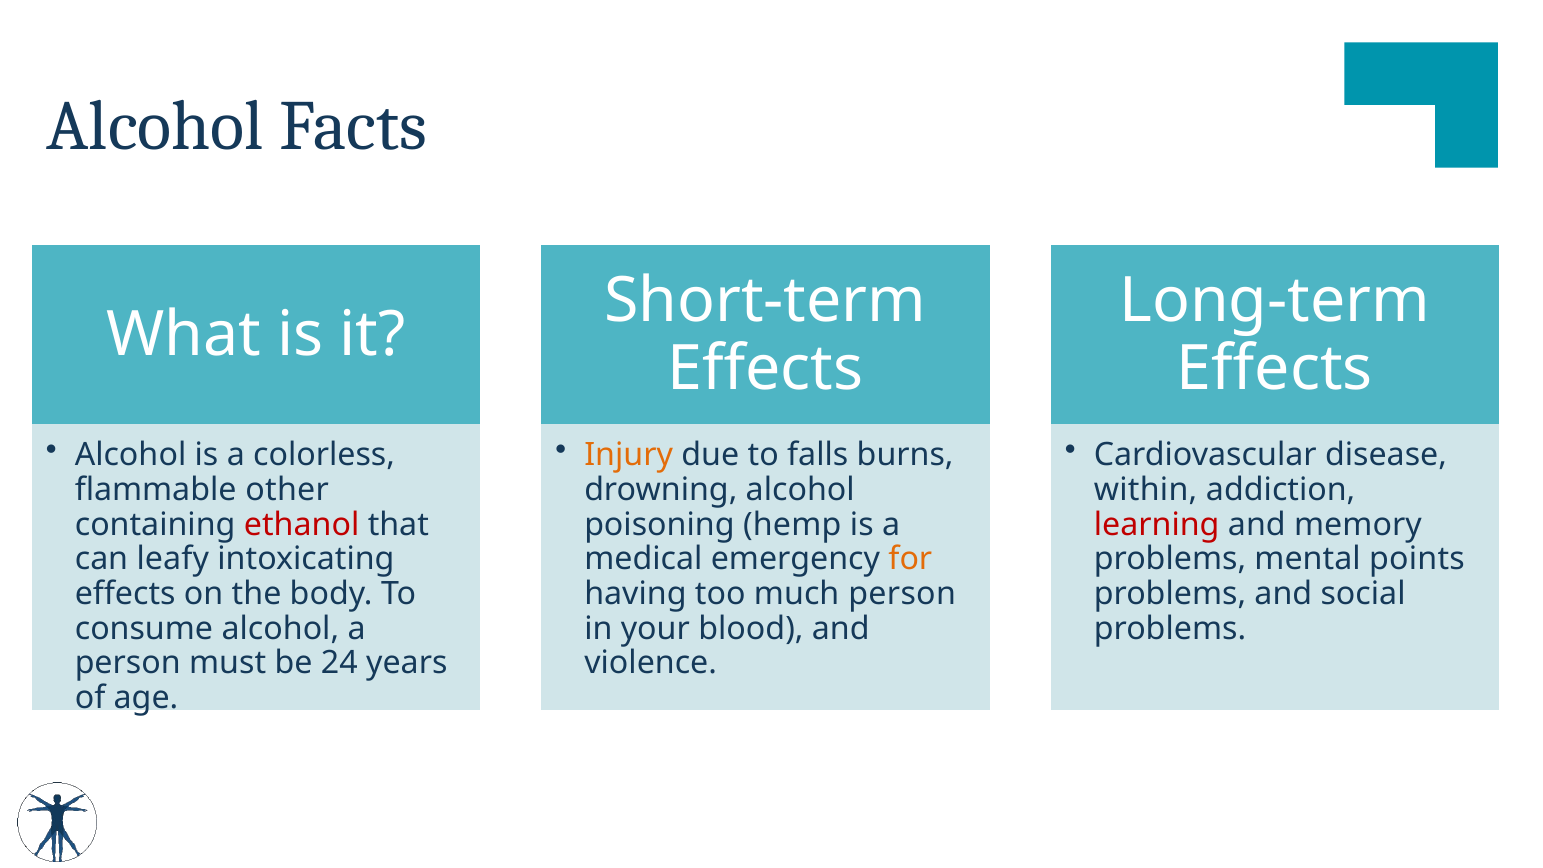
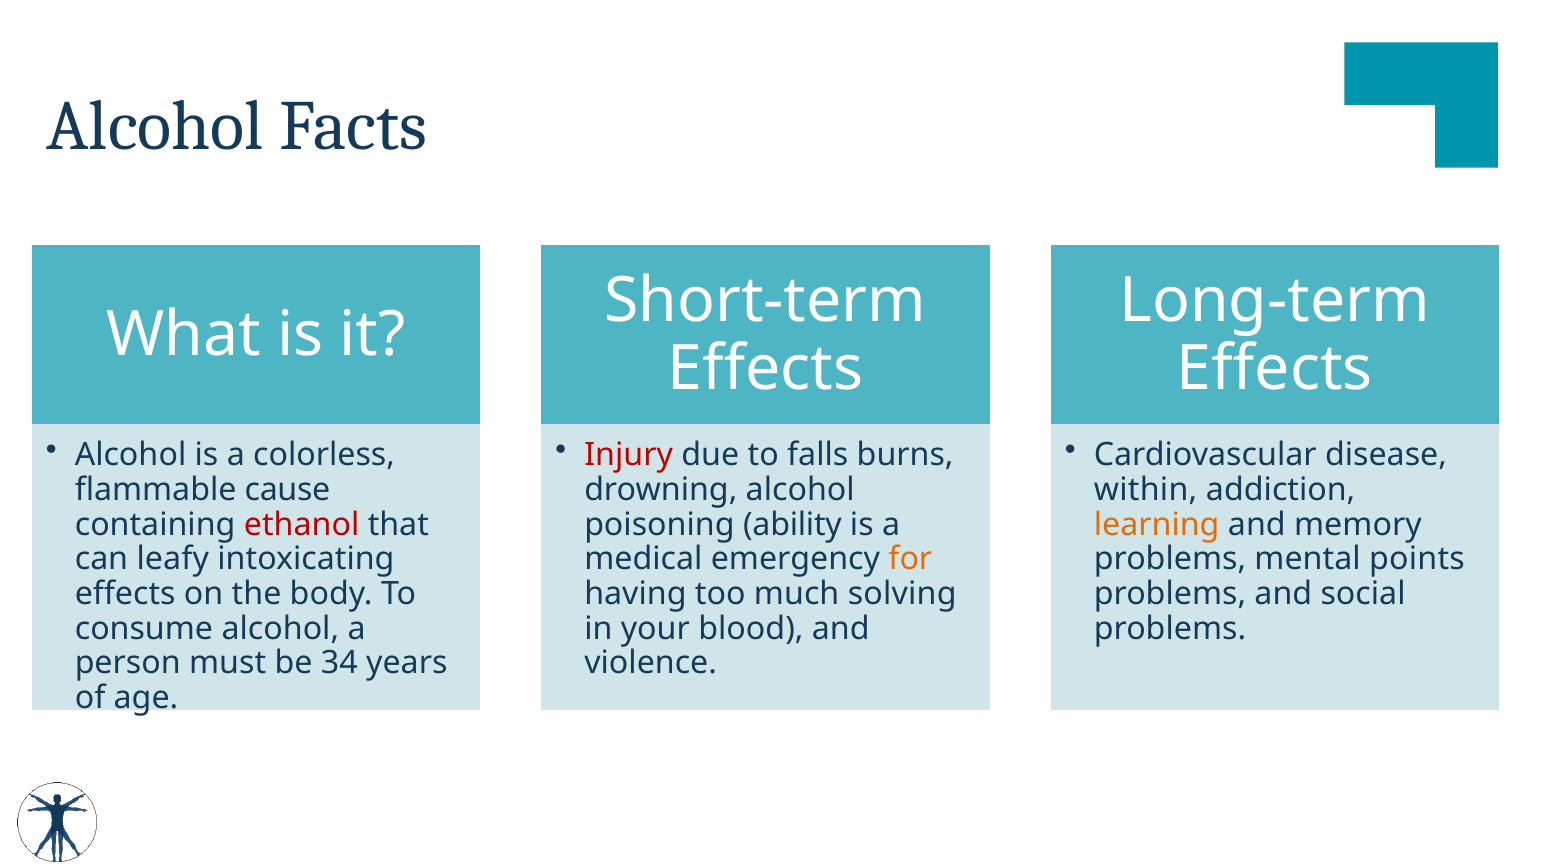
Injury colour: orange -> red
other: other -> cause
hemp: hemp -> ability
learning colour: red -> orange
much person: person -> solving
24: 24 -> 34
